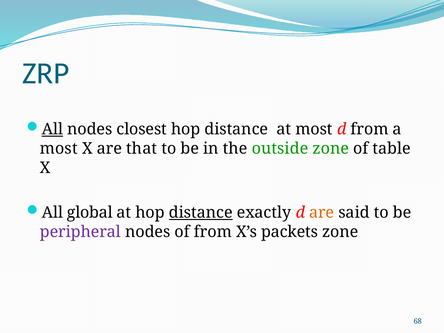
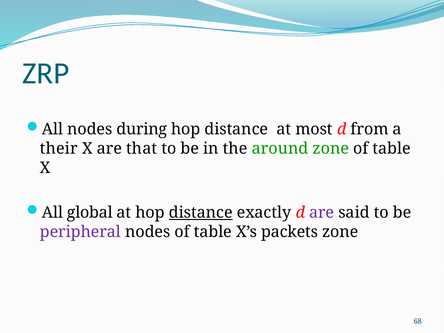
All at (52, 129) underline: present -> none
closest: closest -> during
most at (59, 149): most -> their
outside: outside -> around
are at (322, 213) colour: orange -> purple
nodes of from: from -> table
